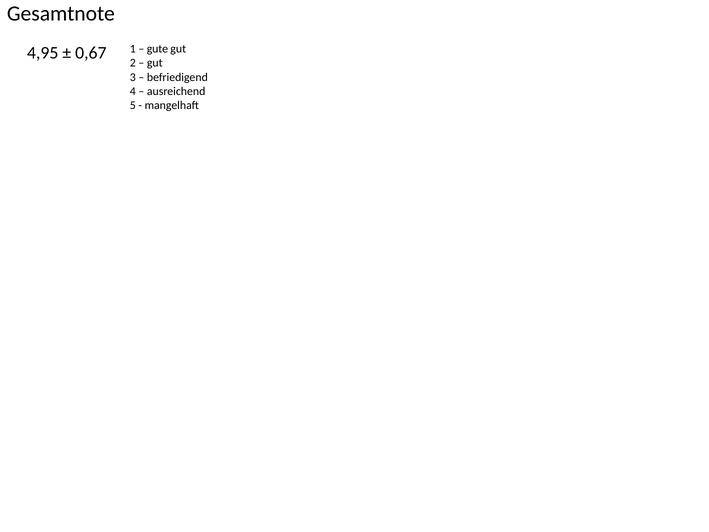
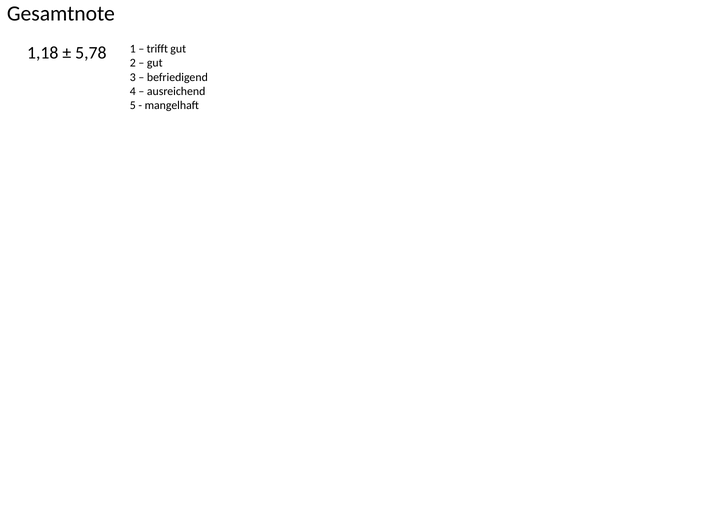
4,95: 4,95 -> 1,18
0,67: 0,67 -> 5,78
gute: gute -> trifft
